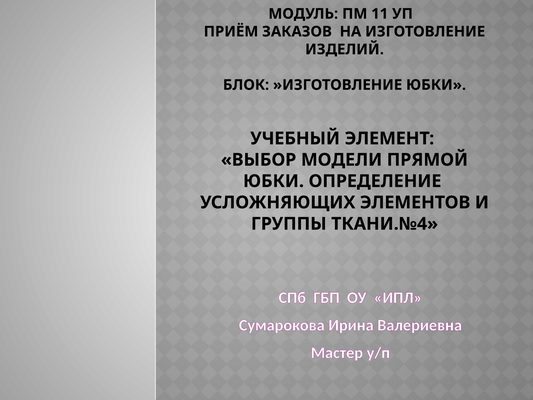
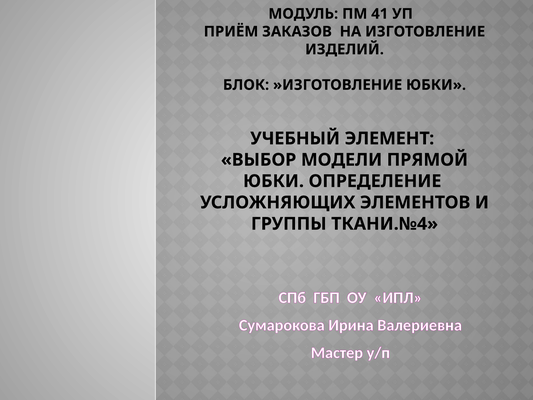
11: 11 -> 41
